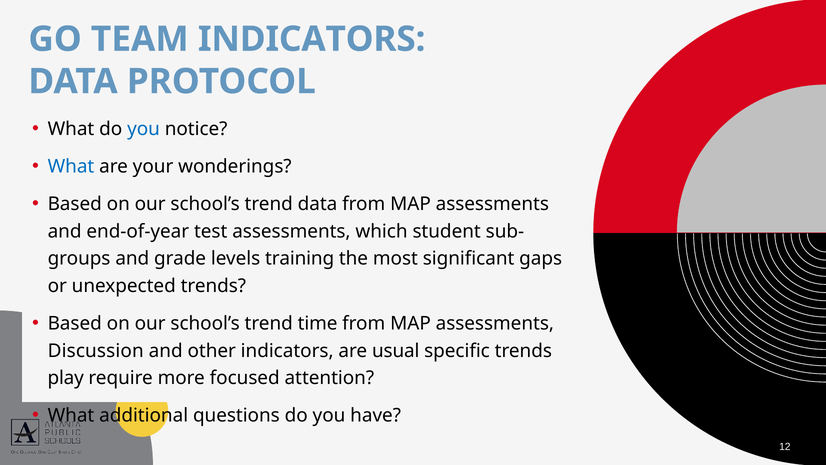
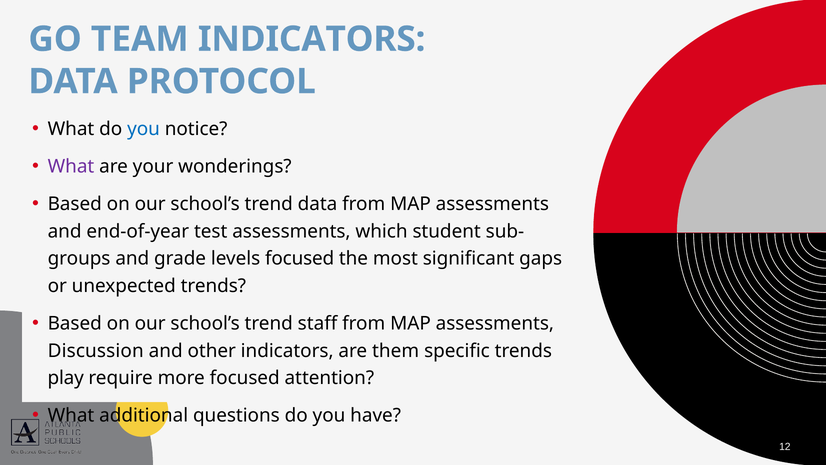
What at (71, 166) colour: blue -> purple
levels training: training -> focused
time: time -> staff
usual: usual -> them
